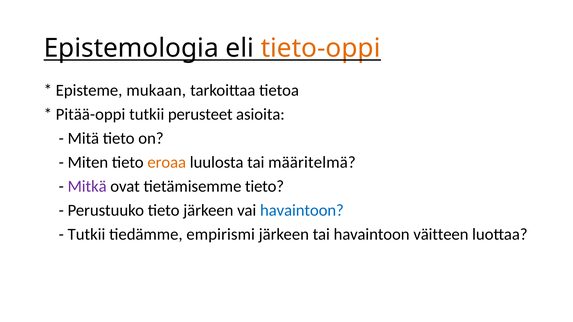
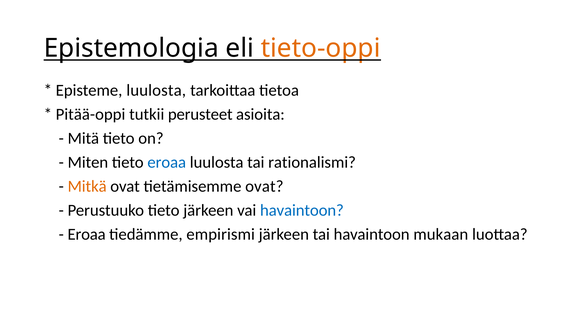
Episteme mukaan: mukaan -> luulosta
eroaa at (167, 163) colour: orange -> blue
määritelmä: määritelmä -> rationalismi
Mitkä colour: purple -> orange
tietämisemme tieto: tieto -> ovat
Tutkii at (87, 235): Tutkii -> Eroaa
väitteen: väitteen -> mukaan
